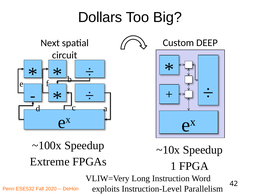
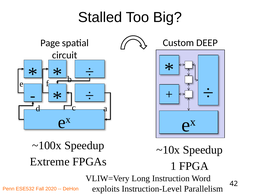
Dollars: Dollars -> Stalled
Next: Next -> Page
